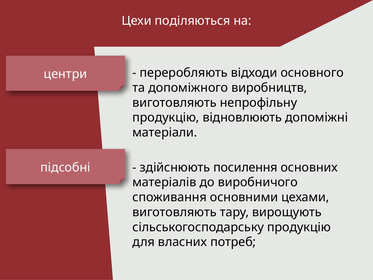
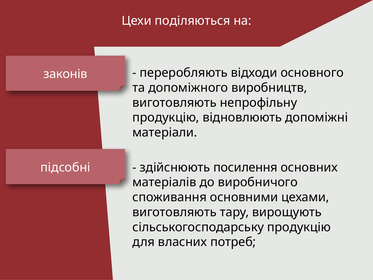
центри: центри -> законів
